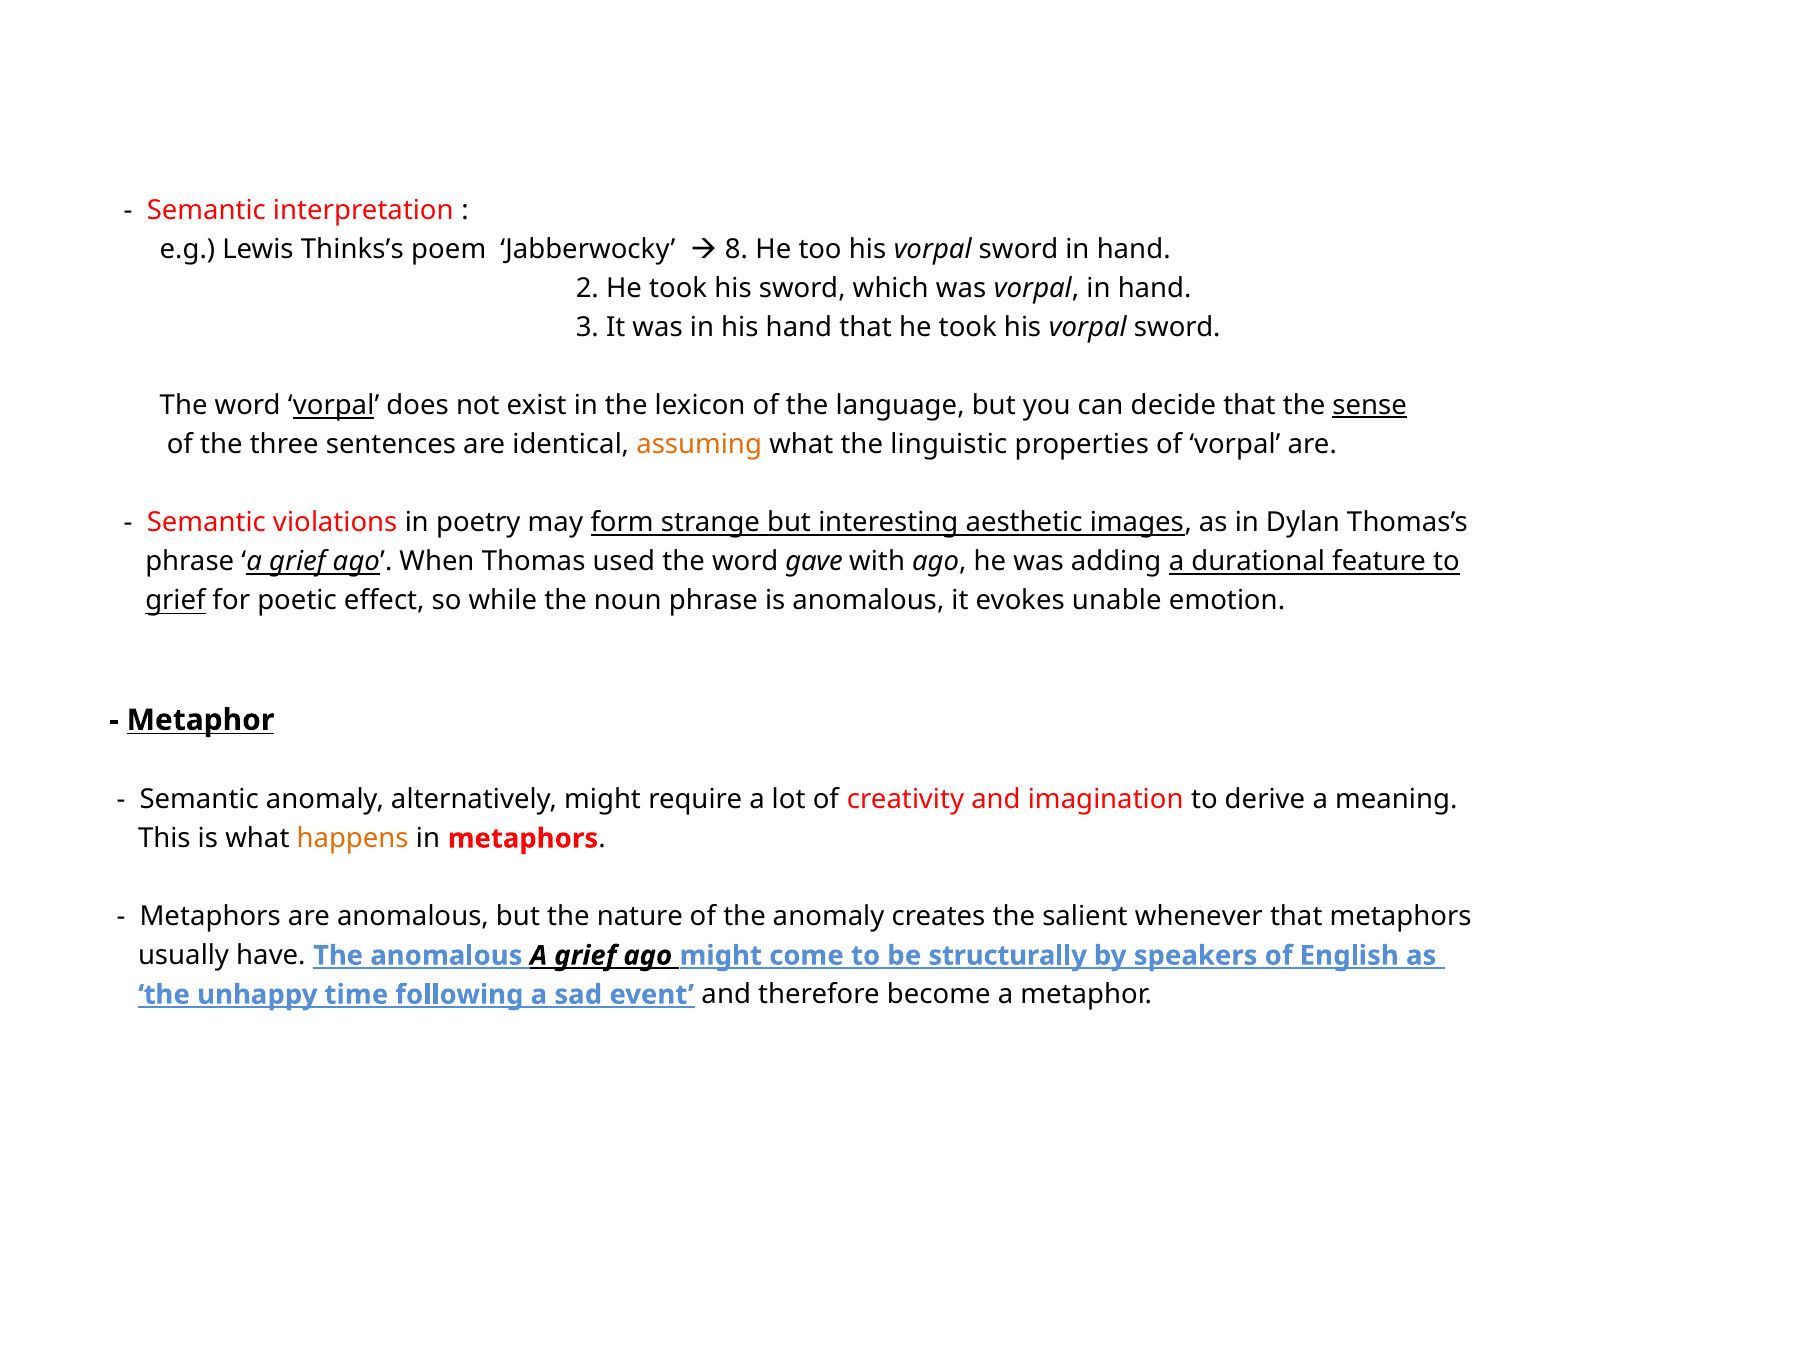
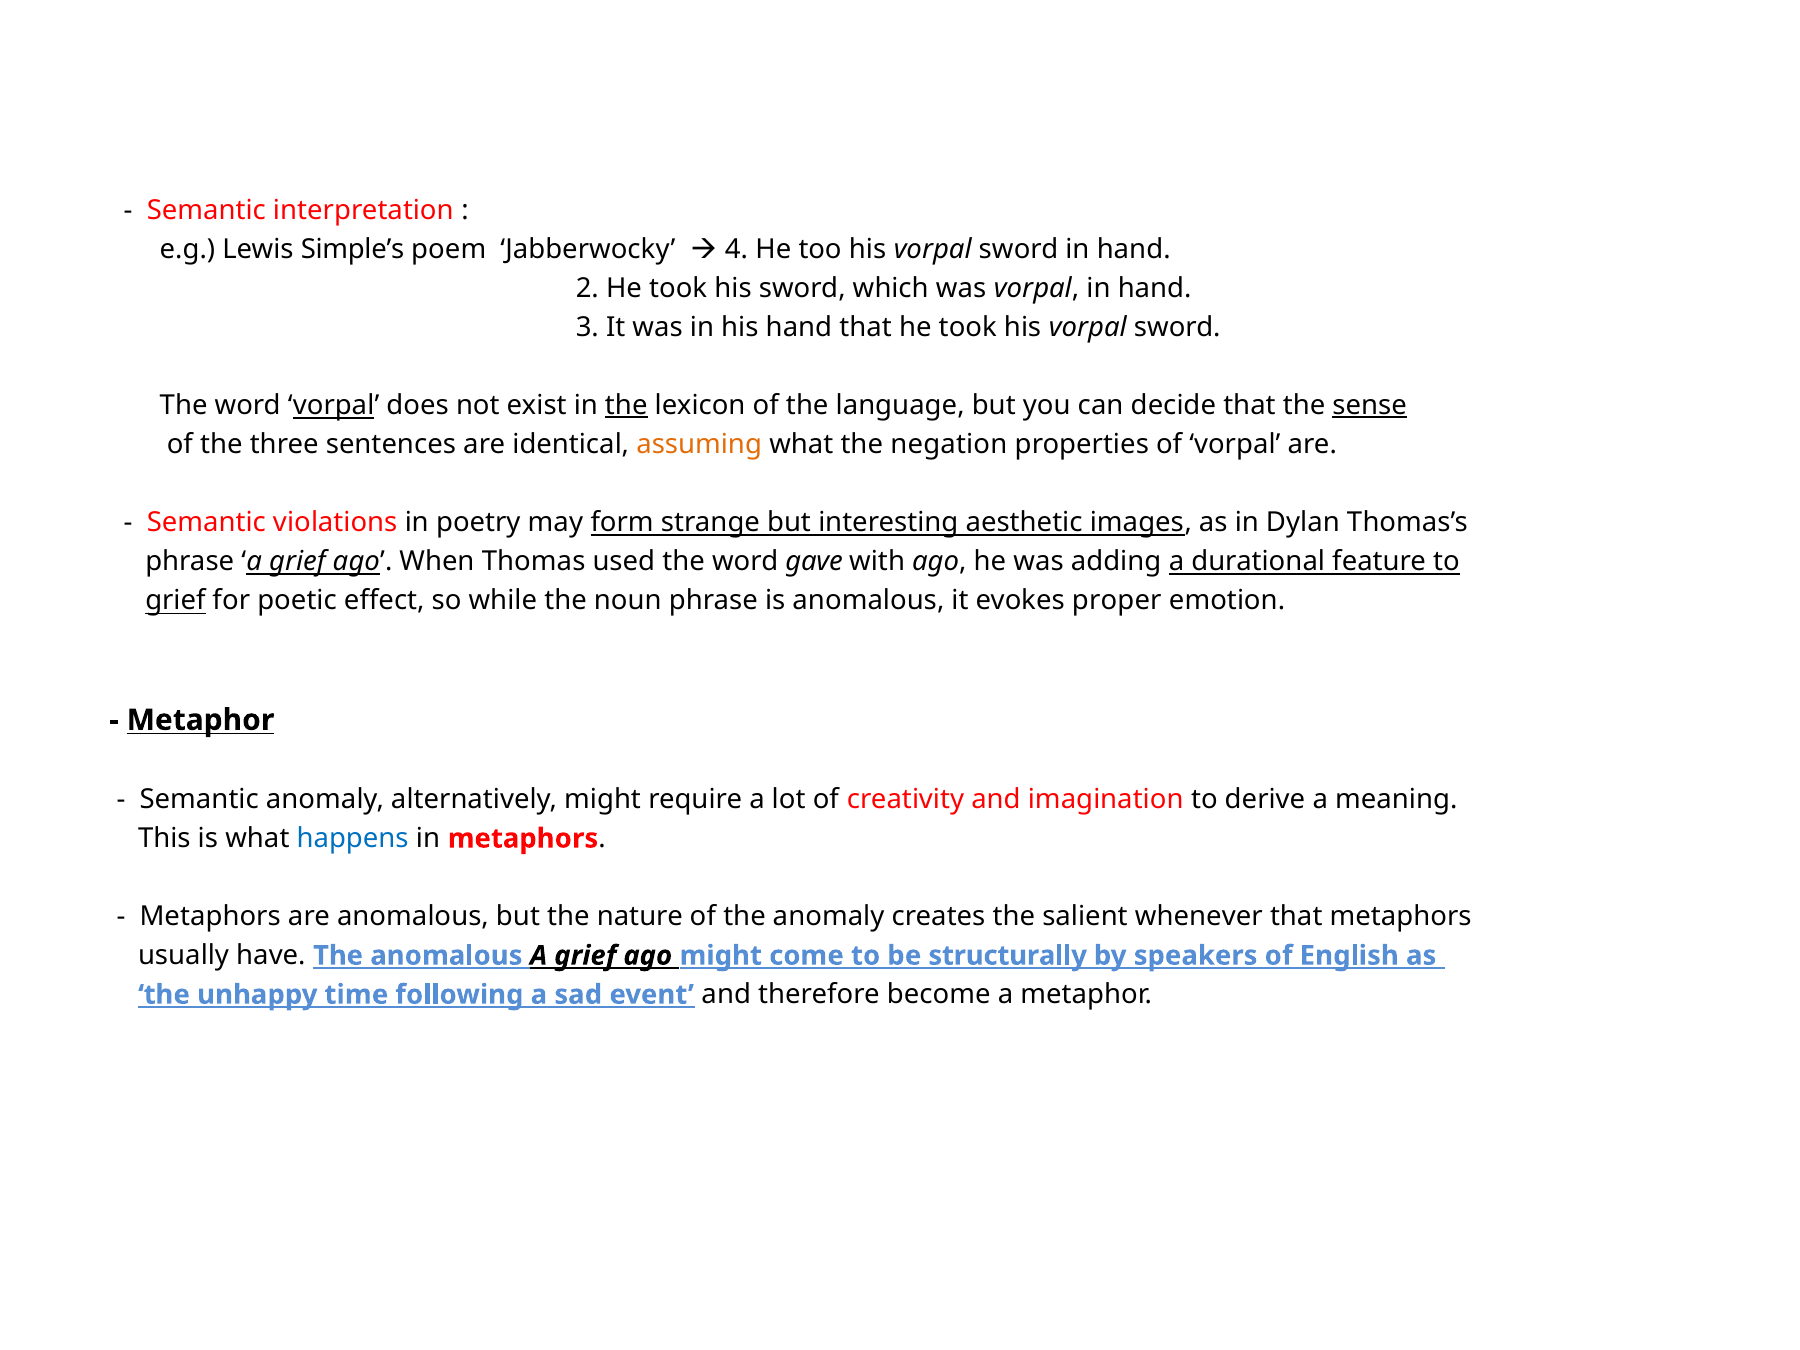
Thinks’s: Thinks’s -> Simple’s
8: 8 -> 4
the at (626, 405) underline: none -> present
linguistic: linguistic -> negation
unable: unable -> proper
happens colour: orange -> blue
